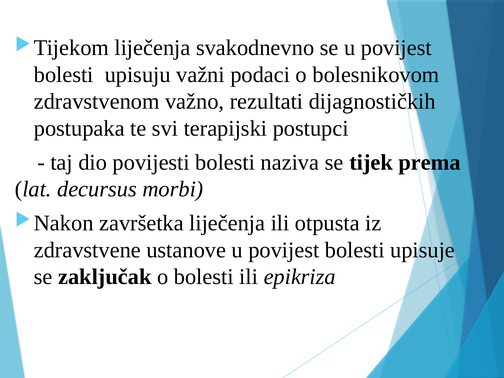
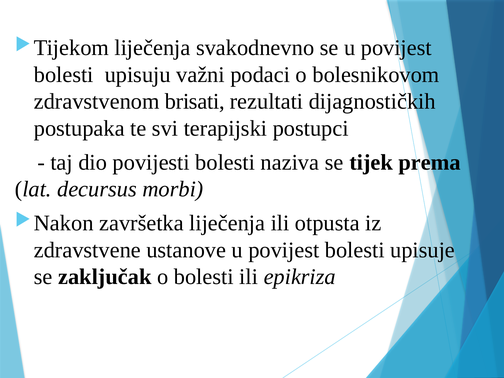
važno: važno -> brisati
